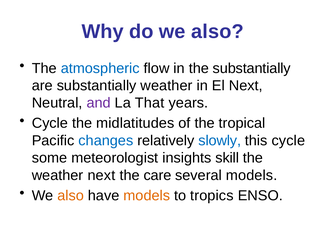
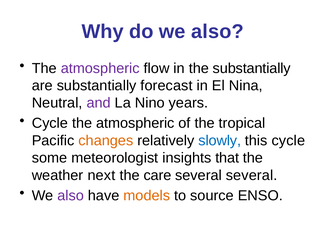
atmospheric at (100, 68) colour: blue -> purple
substantially weather: weather -> forecast
El Next: Next -> Nina
That: That -> Nino
midlatitudes at (135, 123): midlatitudes -> atmospheric
changes colour: blue -> orange
skill: skill -> that
several models: models -> several
also at (71, 196) colour: orange -> purple
tropics: tropics -> source
